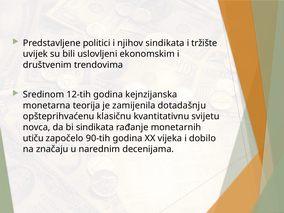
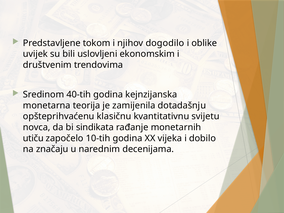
politici: politici -> tokom
njihov sindikata: sindikata -> dogodilo
tržište: tržište -> oblike
12-tih: 12-tih -> 40-tih
90-tih: 90-tih -> 10-tih
